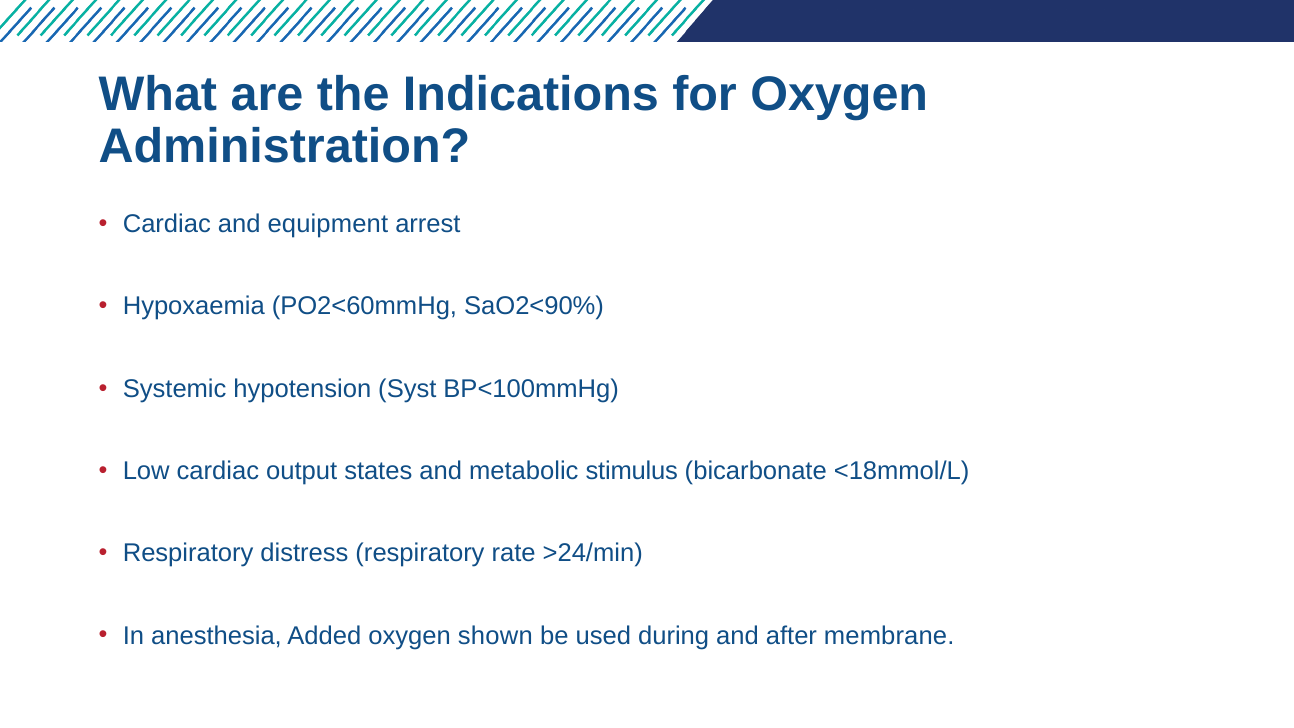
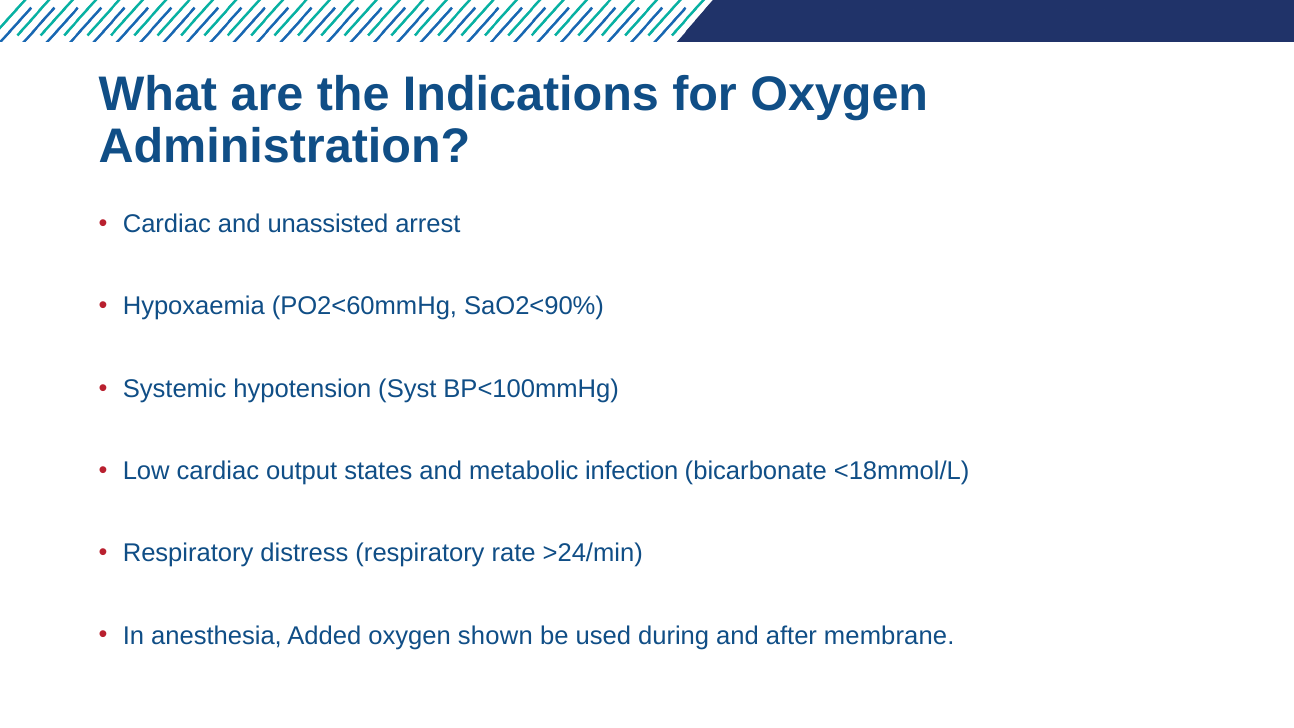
equipment: equipment -> unassisted
stimulus: stimulus -> infection
